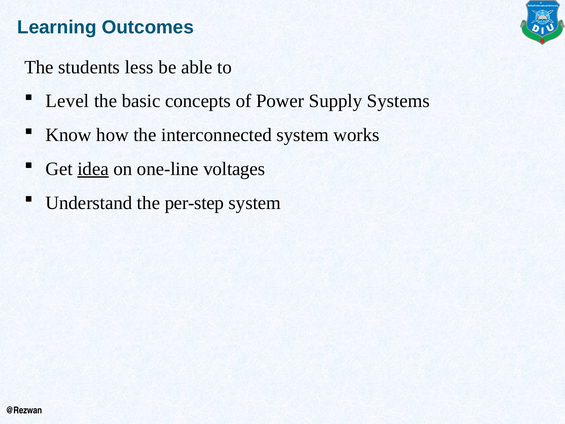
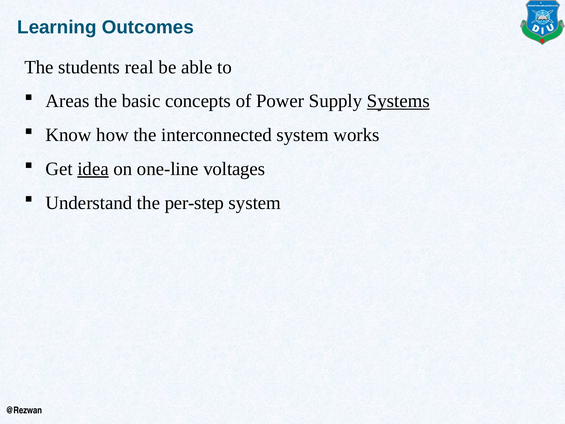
less: less -> real
Level: Level -> Areas
Systems underline: none -> present
